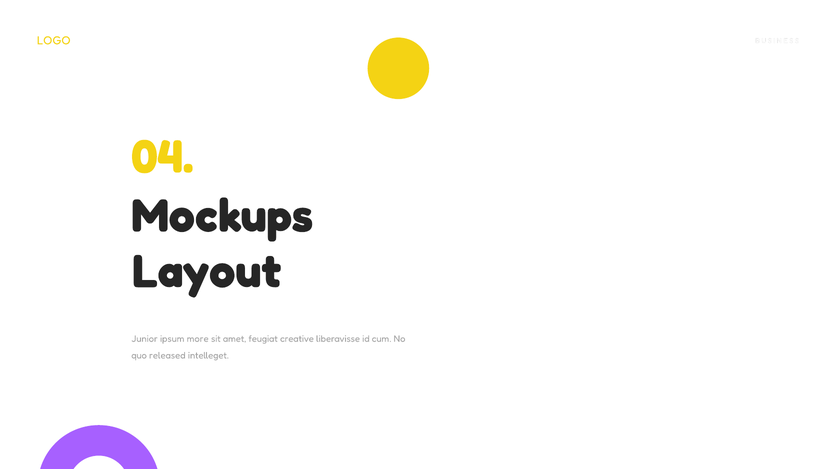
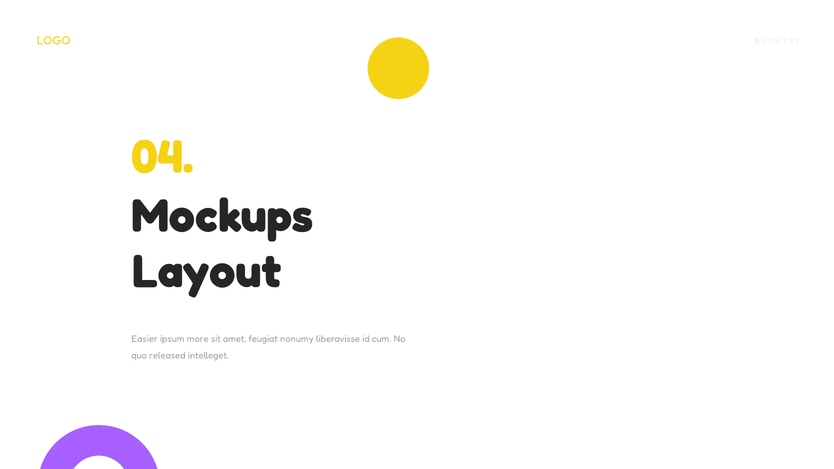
Junior: Junior -> Easier
creative: creative -> nonumy
